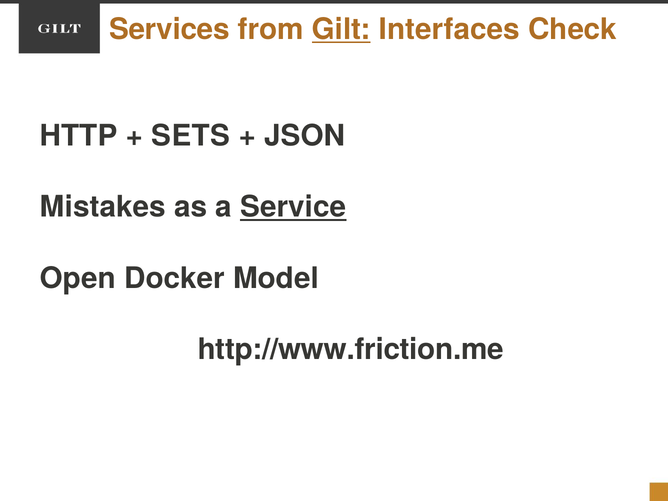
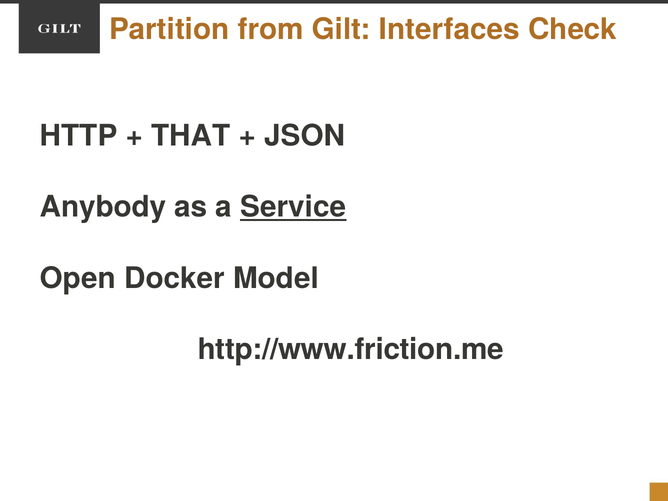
Services: Services -> Partition
Gilt underline: present -> none
SETS: SETS -> THAT
Mistakes: Mistakes -> Anybody
